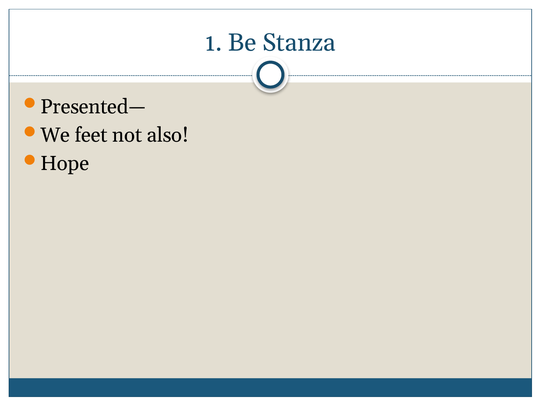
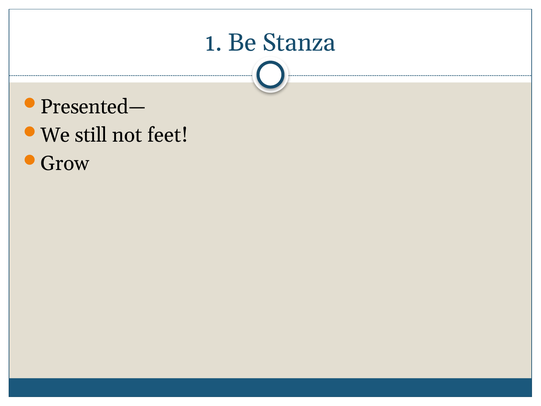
feet: feet -> still
also: also -> feet
Hope: Hope -> Grow
